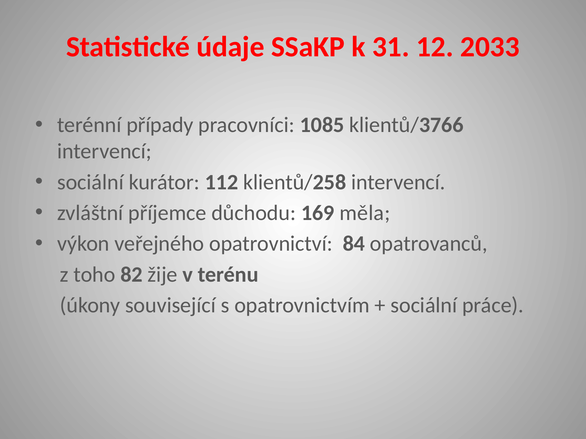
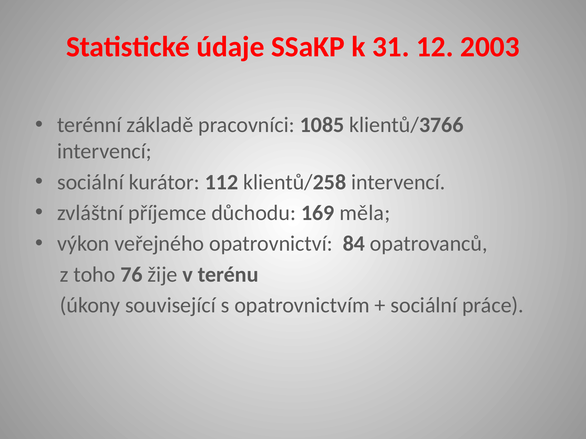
2033: 2033 -> 2003
případy: případy -> základě
82: 82 -> 76
